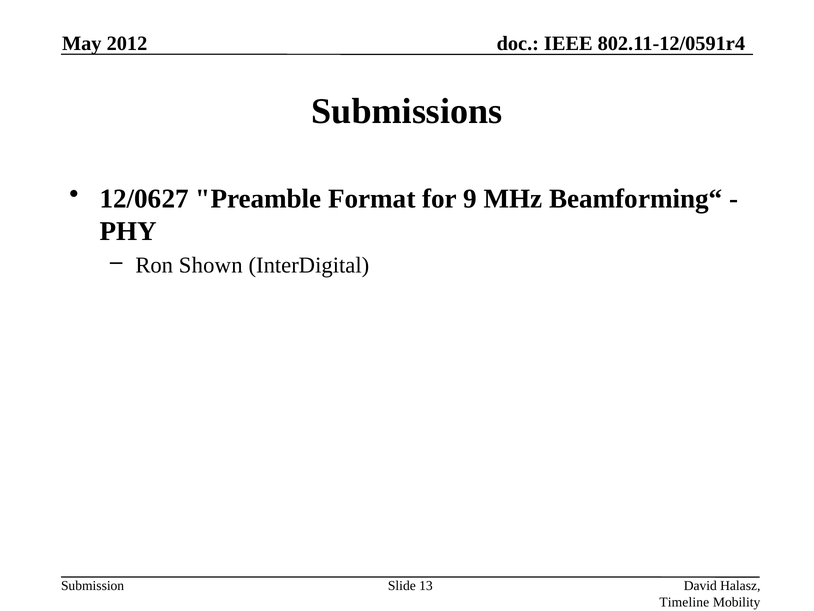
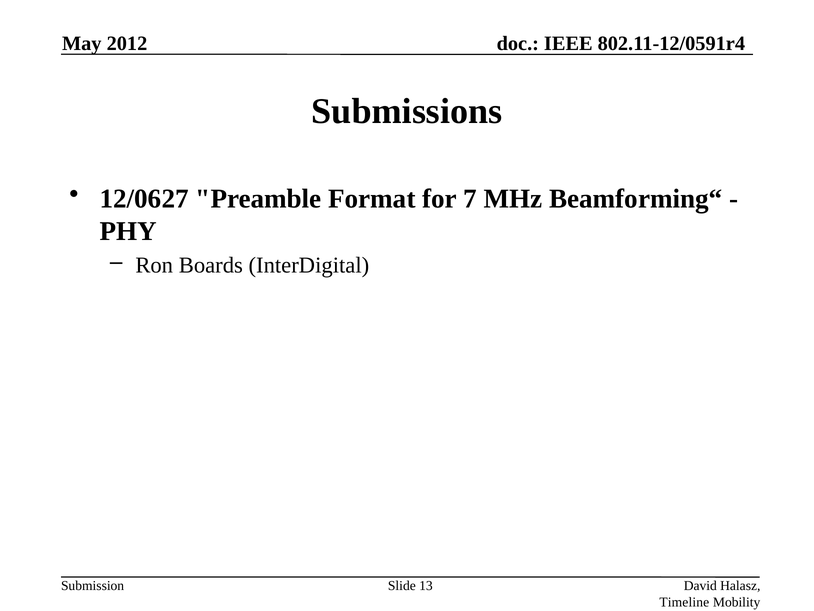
9: 9 -> 7
Shown: Shown -> Boards
